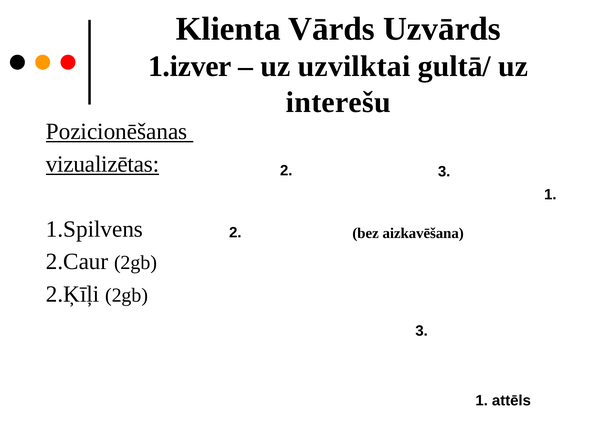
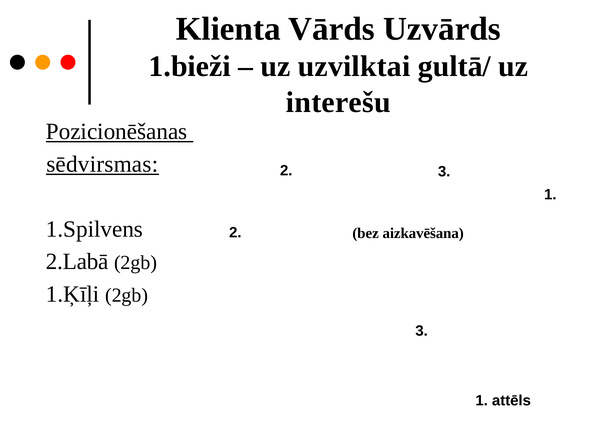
1.izver: 1.izver -> 1.bieži
vizualizētas: vizualizētas -> sēdvirsmas
2.Caur: 2.Caur -> 2.Labā
2.Ķīļi: 2.Ķīļi -> 1.Ķīļi
